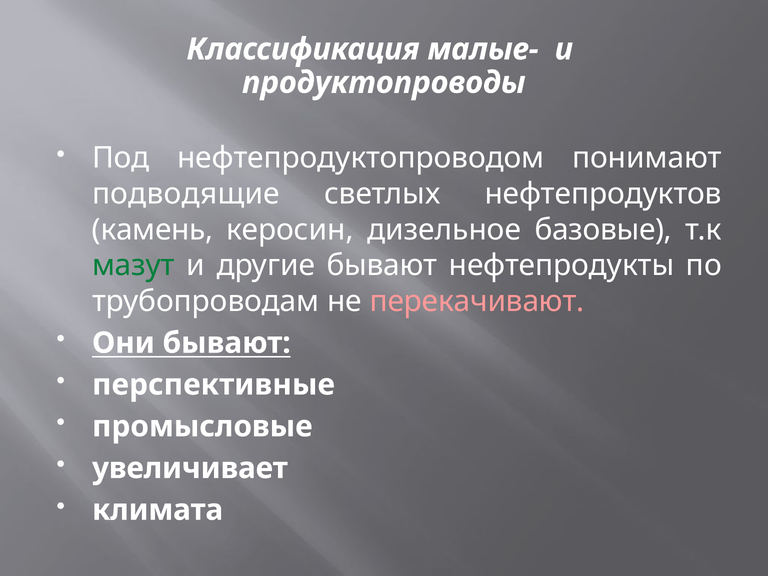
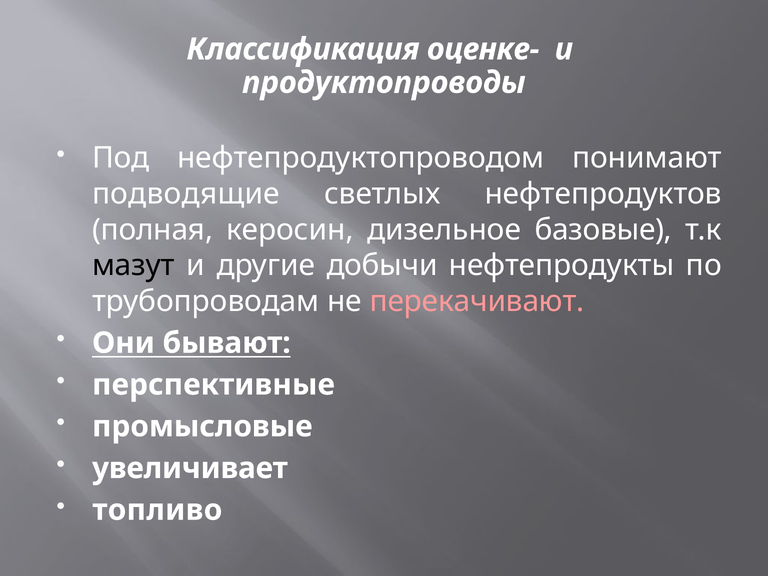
малые-: малые- -> оценке-
камень: камень -> полная
мазут colour: green -> black
другие бывают: бывают -> добычи
климата: климата -> топливо
